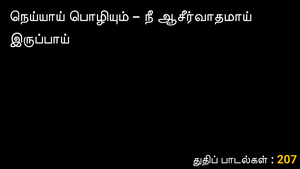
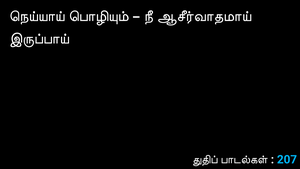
207 colour: yellow -> light blue
